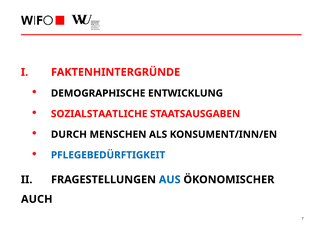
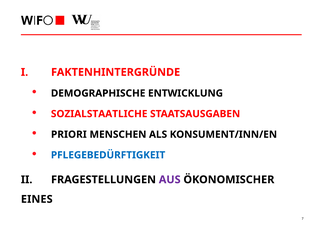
DURCH: DURCH -> PRIORI
AUS colour: blue -> purple
AUCH: AUCH -> EINES
